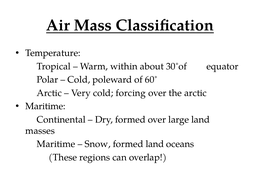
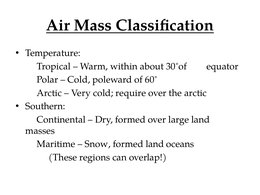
forcing: forcing -> require
Maritime at (45, 106): Maritime -> Southern
